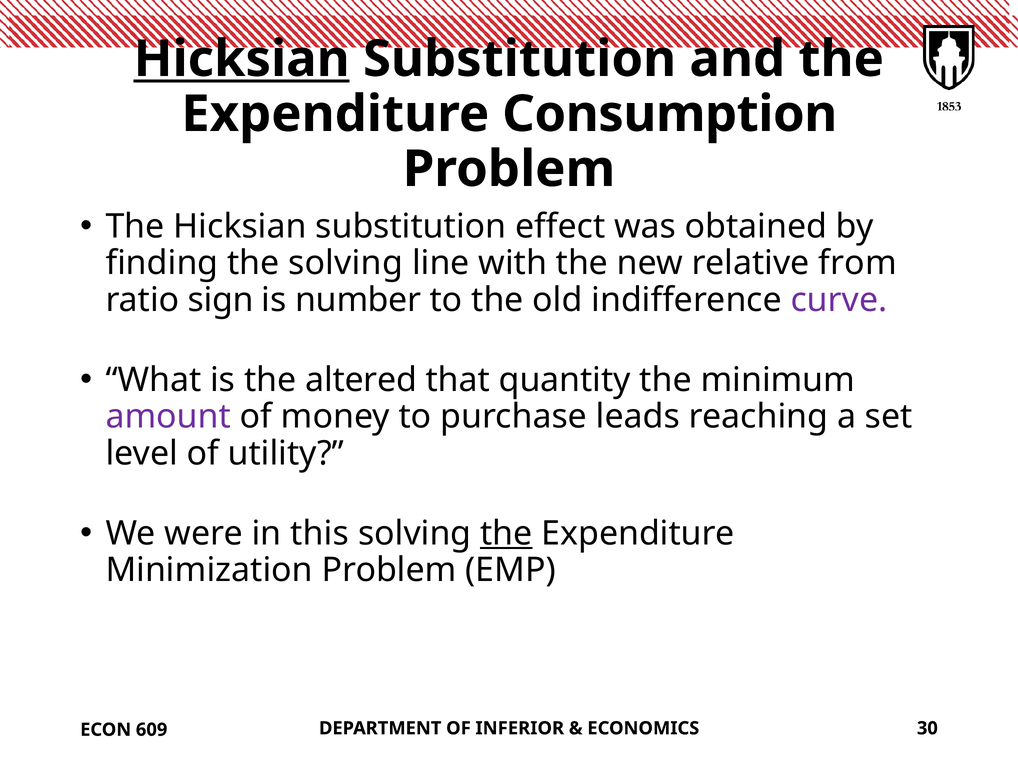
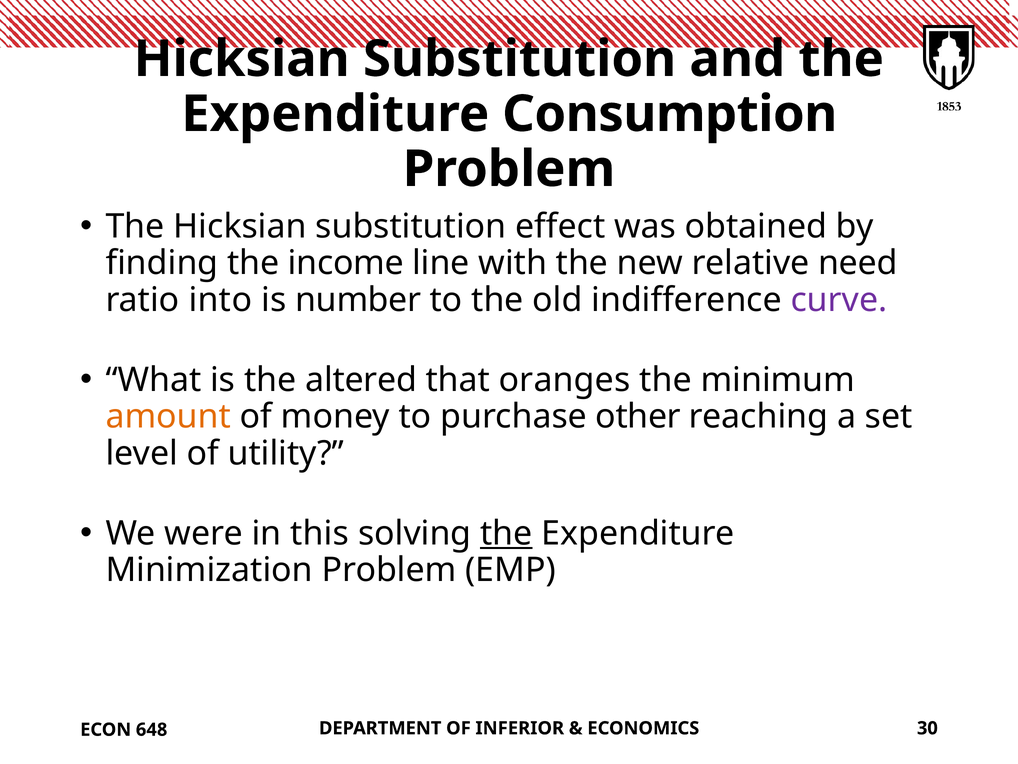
Hicksian at (242, 59) underline: present -> none
the solving: solving -> income
from: from -> need
sign: sign -> into
quantity: quantity -> oranges
amount colour: purple -> orange
leads: leads -> other
609: 609 -> 648
